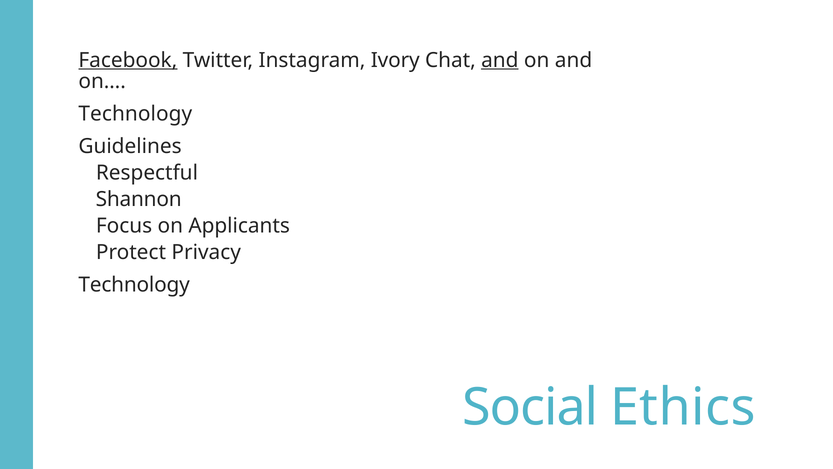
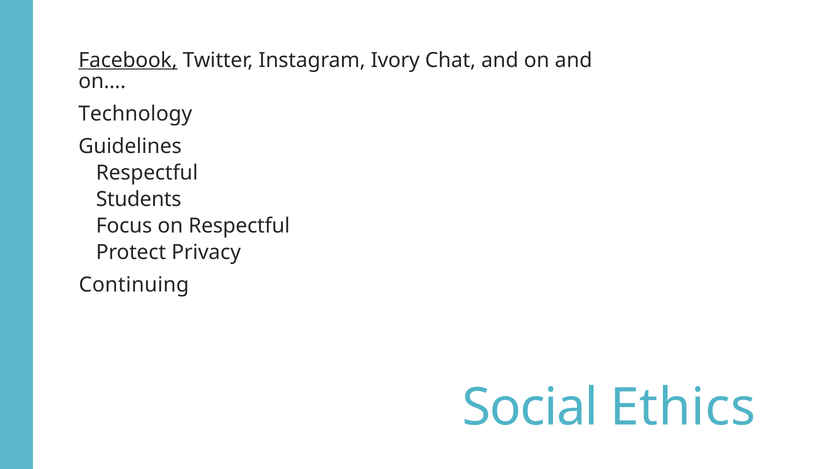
and at (500, 60) underline: present -> none
Shannon: Shannon -> Students
on Applicants: Applicants -> Respectful
Technology at (134, 285): Technology -> Continuing
